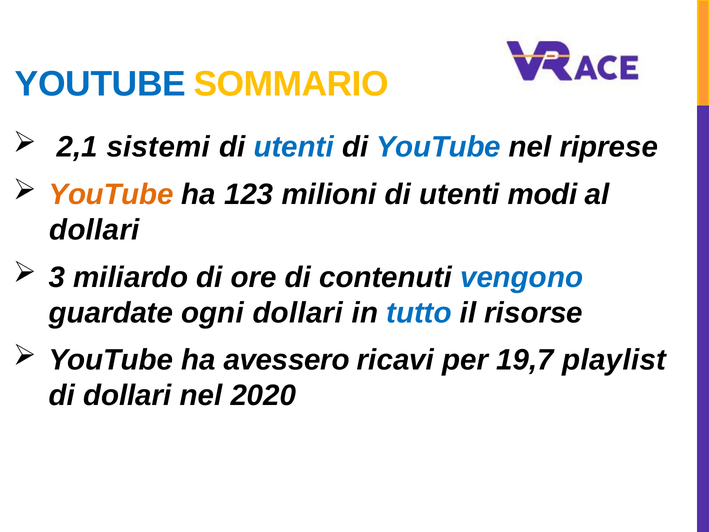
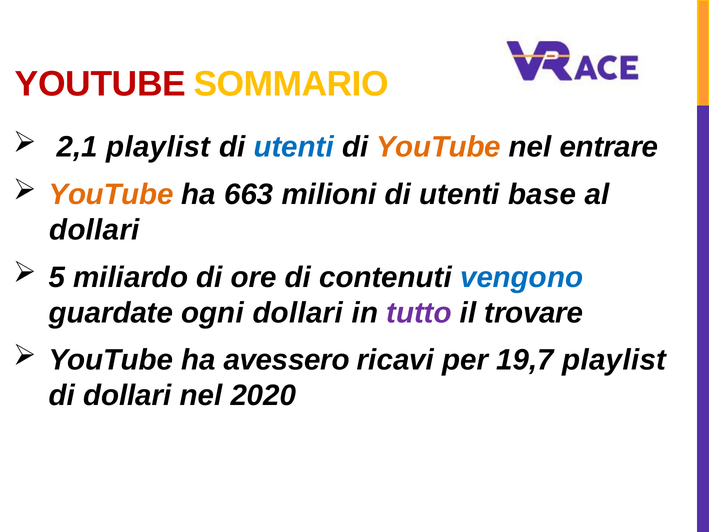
YOUTUBE at (100, 84) colour: blue -> red
2,1 sistemi: sistemi -> playlist
YouTube at (438, 147) colour: blue -> orange
riprese: riprese -> entrare
123: 123 -> 663
modi: modi -> base
3: 3 -> 5
tutto colour: blue -> purple
risorse: risorse -> trovare
